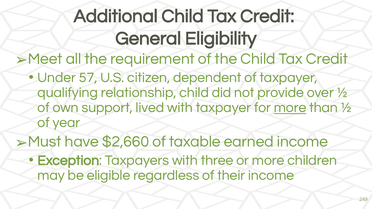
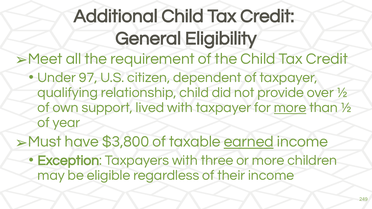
57: 57 -> 97
$2,660: $2,660 -> $3,800
earned underline: none -> present
